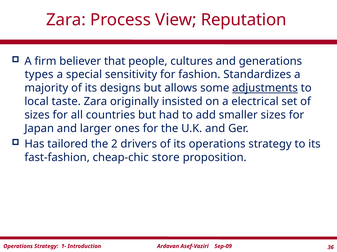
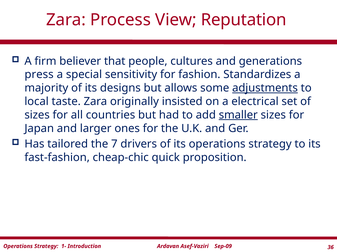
types: types -> press
smaller underline: none -> present
2: 2 -> 7
store: store -> quick
